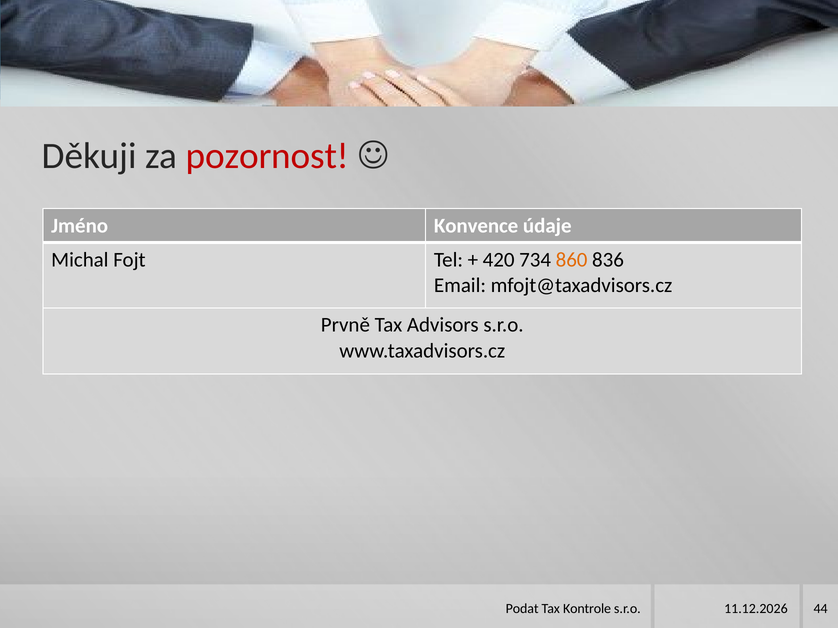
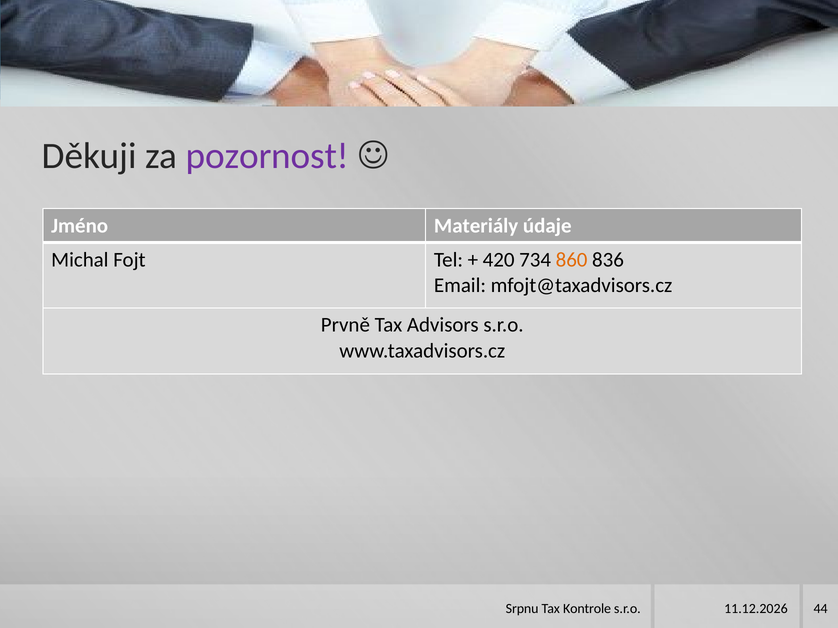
pozornost colour: red -> purple
Konvence: Konvence -> Materiály
Podat: Podat -> Srpnu
